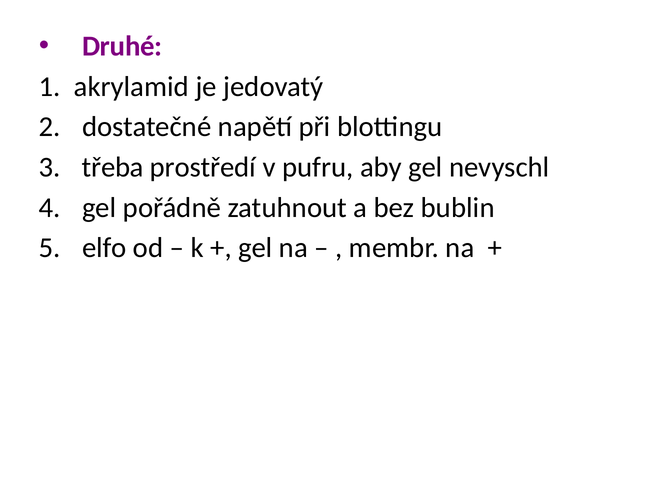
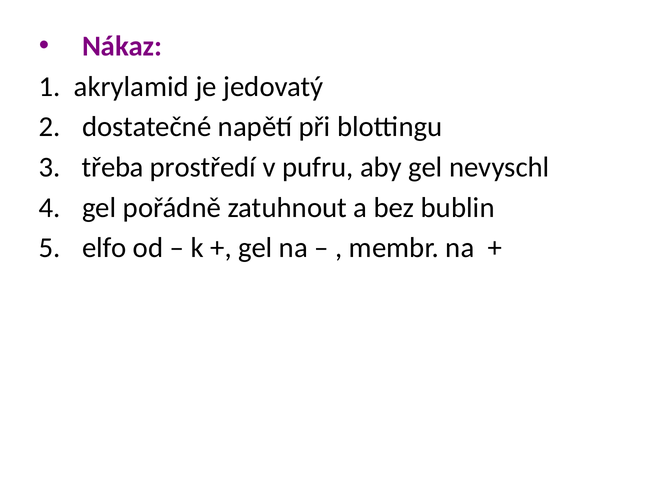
Druhé: Druhé -> Nákaz
